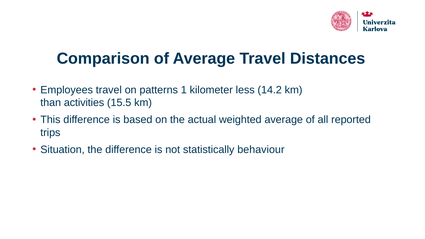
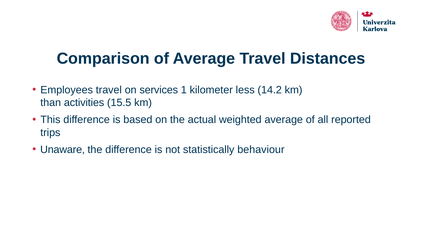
patterns: patterns -> services
Situation: Situation -> Unaware
